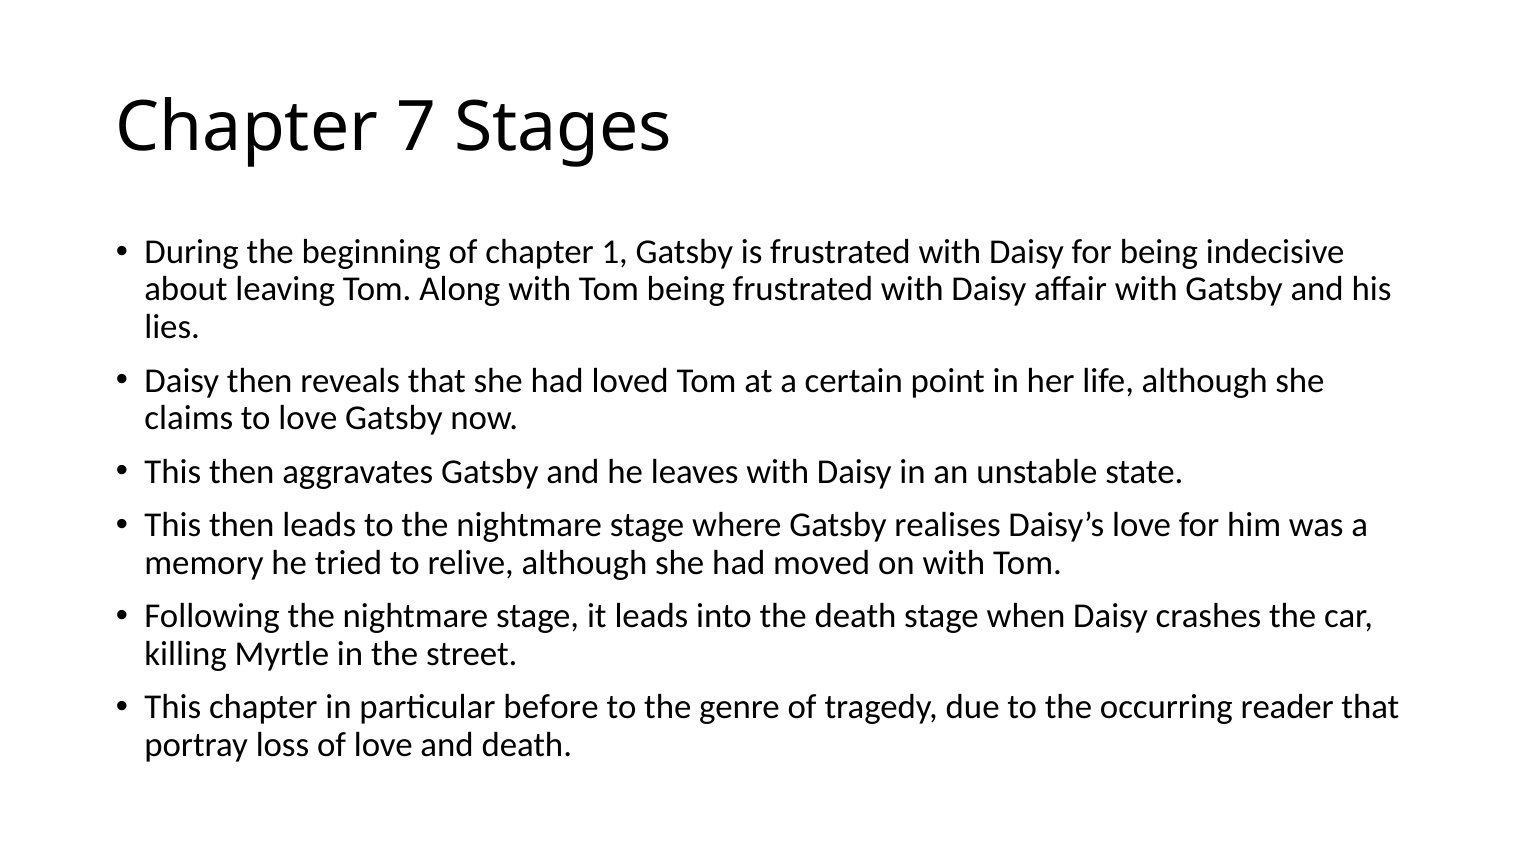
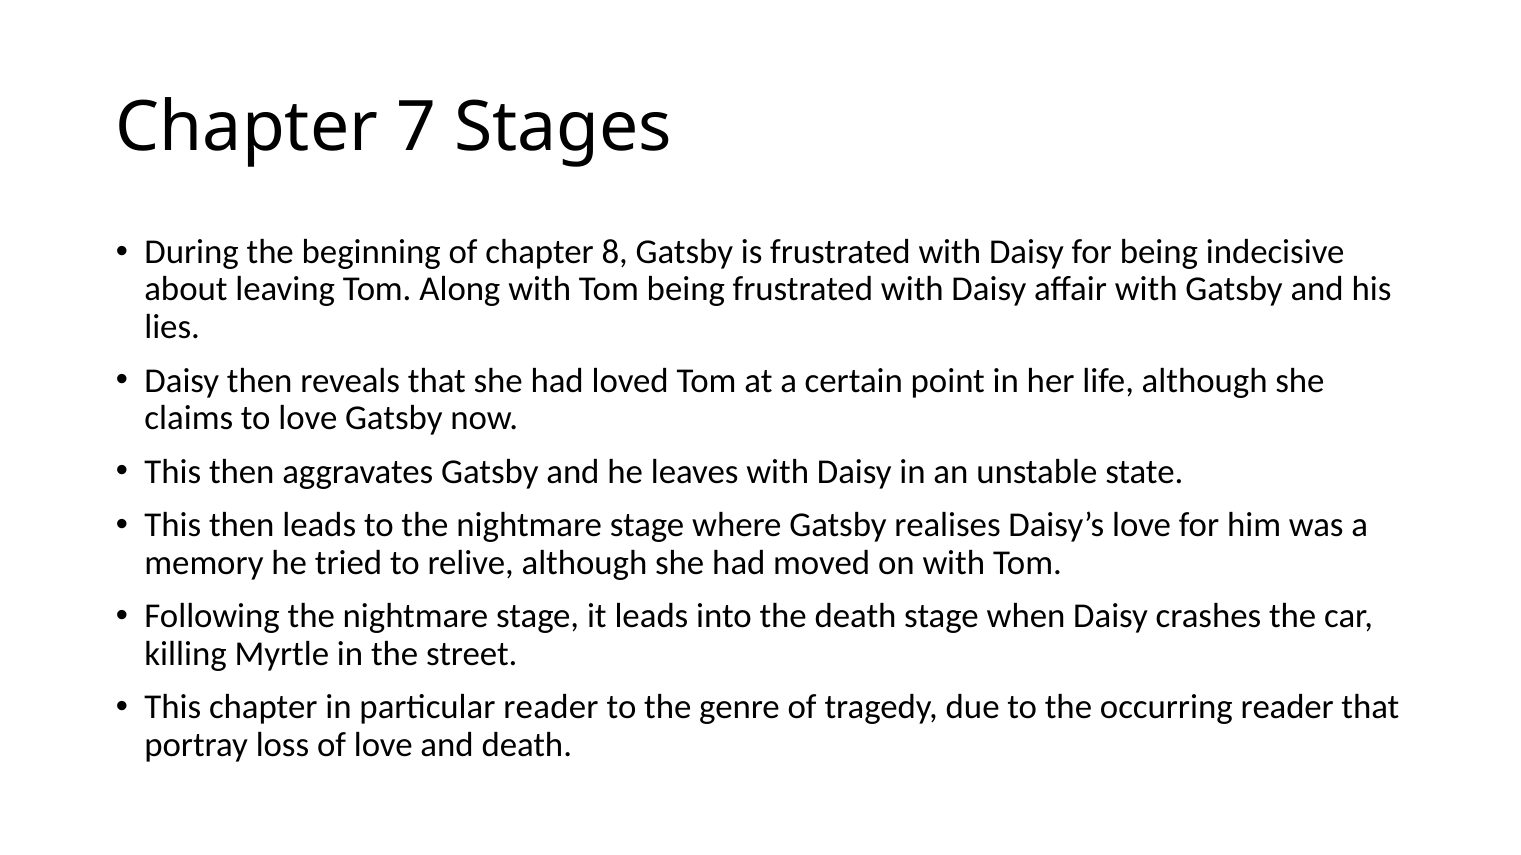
1: 1 -> 8
particular before: before -> reader
